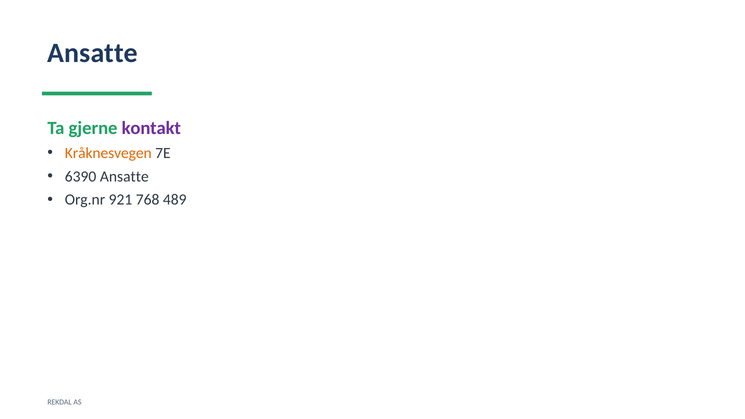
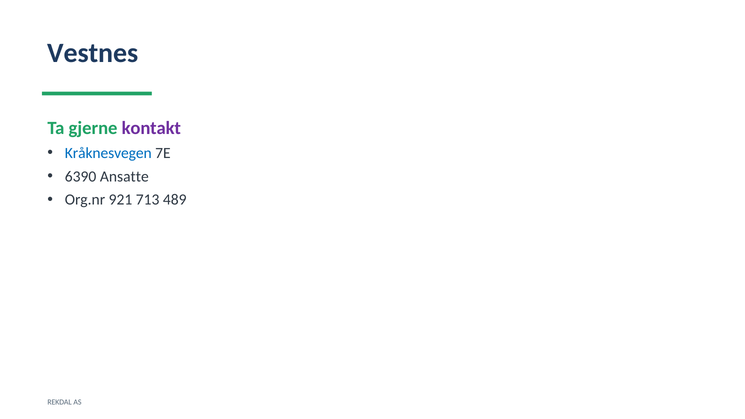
Ansatte at (93, 53): Ansatte -> Vestnes
Kråknesvegen colour: orange -> blue
768: 768 -> 713
